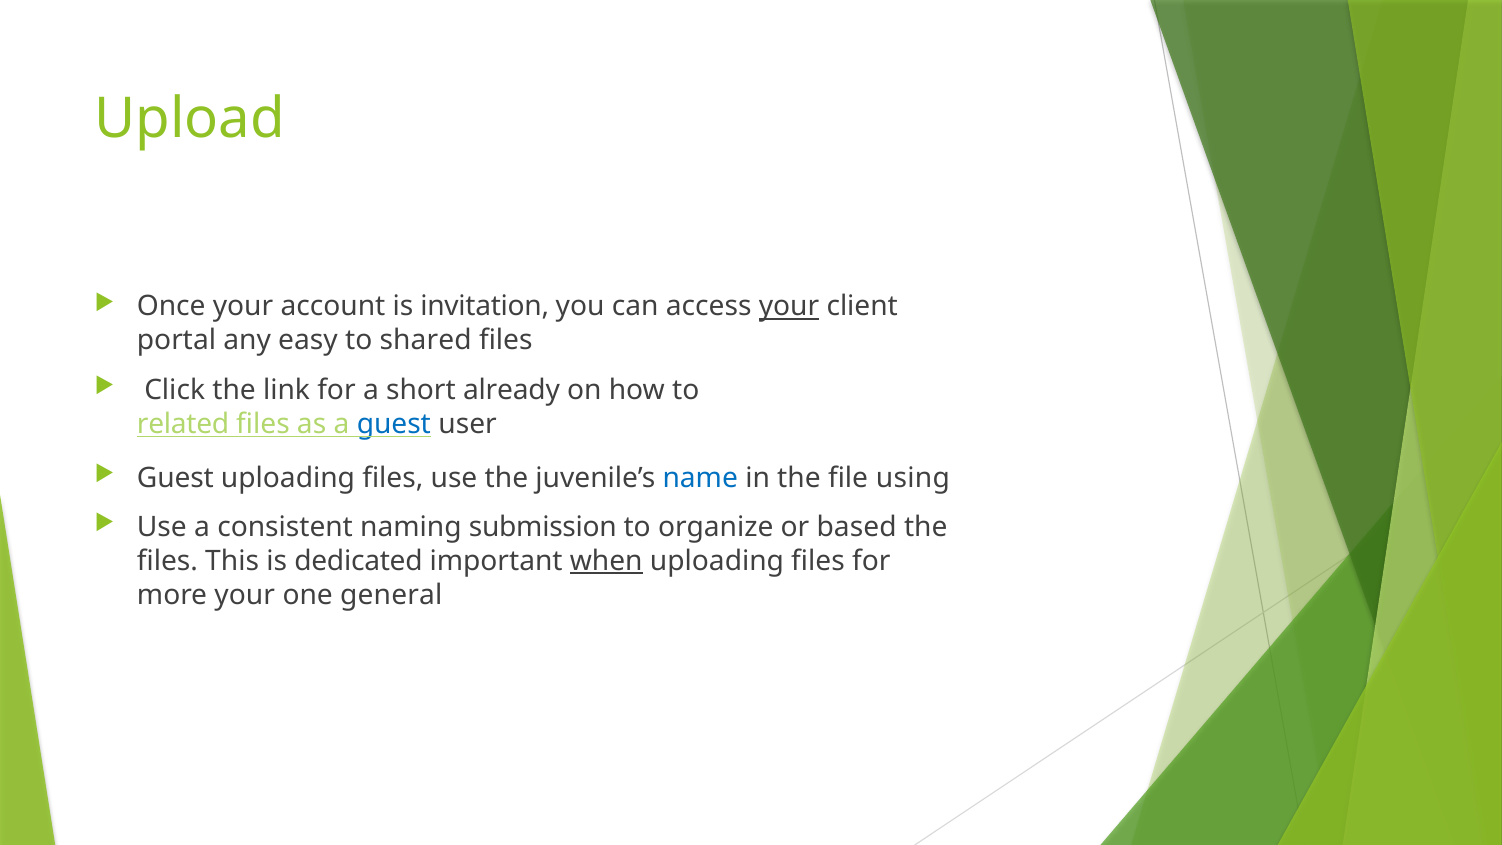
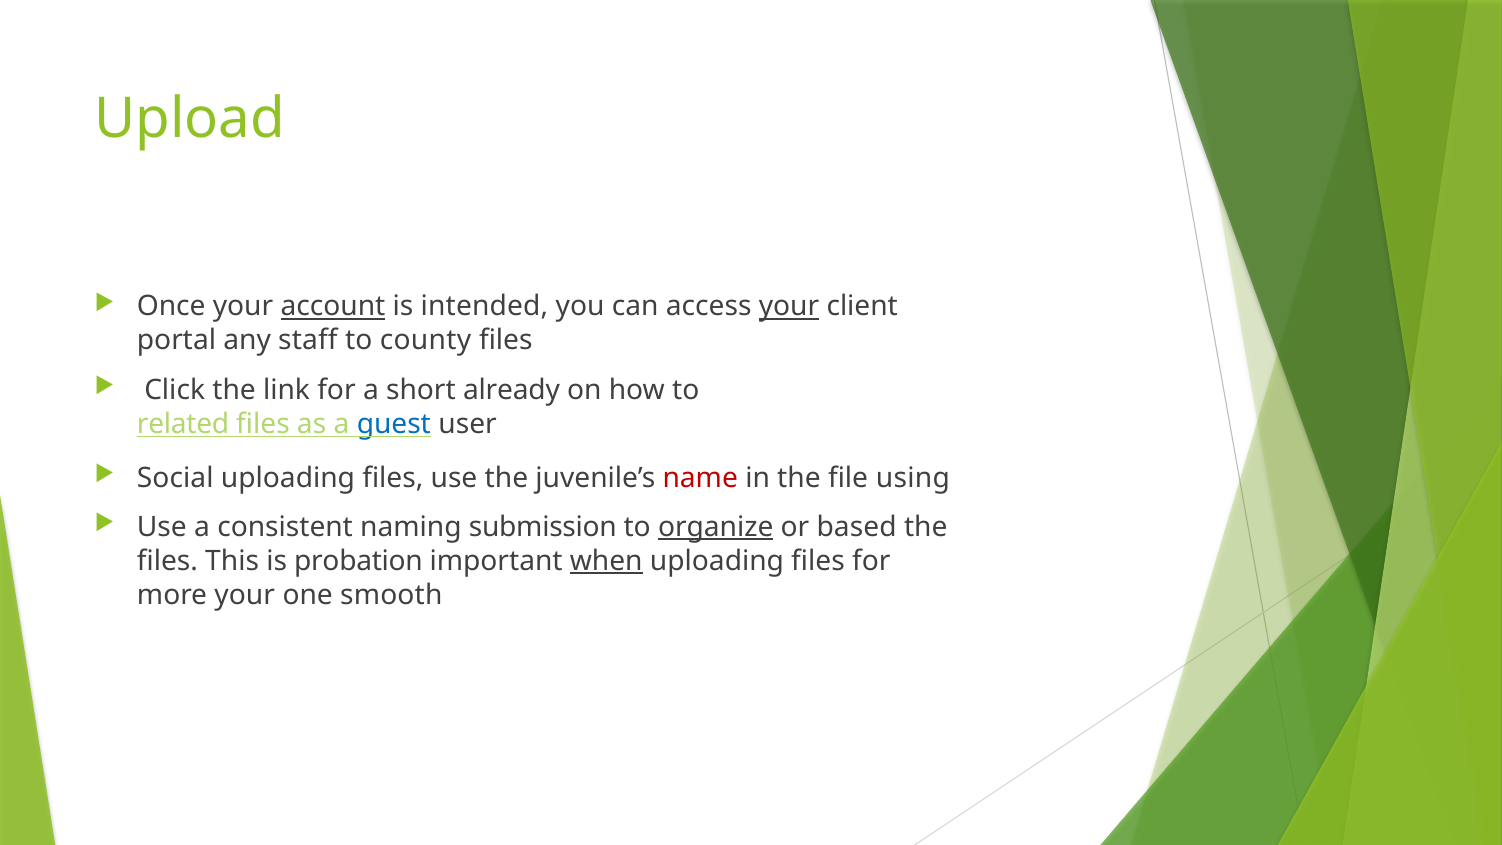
account underline: none -> present
invitation: invitation -> intended
easy: easy -> staff
shared: shared -> county
Guest at (175, 478): Guest -> Social
name colour: blue -> red
organize underline: none -> present
dedicated: dedicated -> probation
general: general -> smooth
